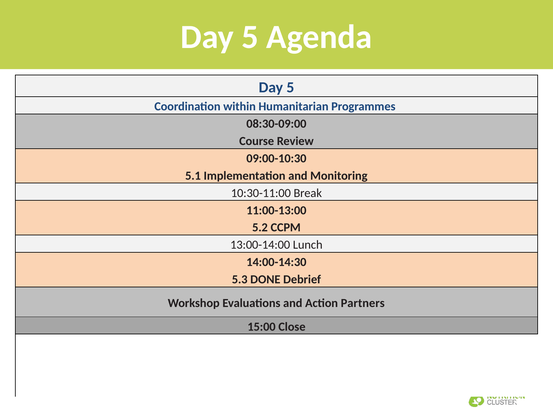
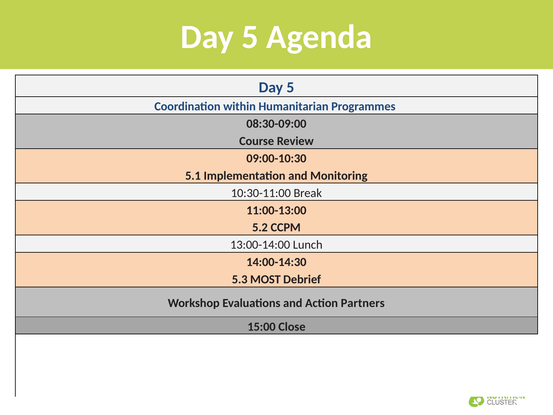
DONE: DONE -> MOST
